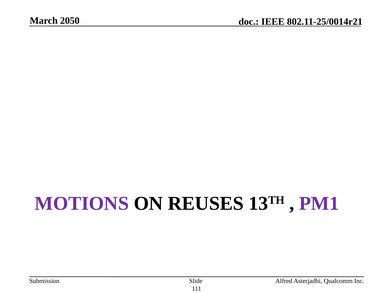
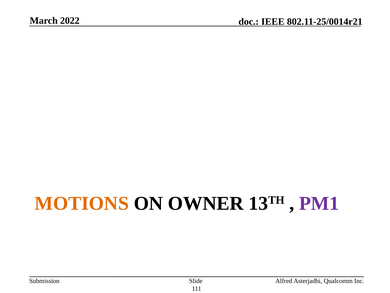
2050: 2050 -> 2022
MOTIONS colour: purple -> orange
REUSES: REUSES -> OWNER
